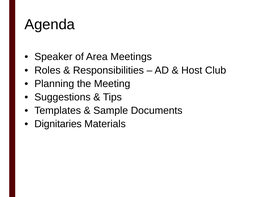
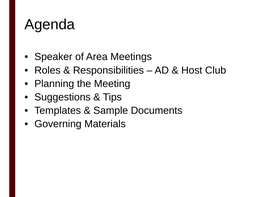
Dignitaries: Dignitaries -> Governing
